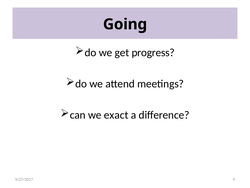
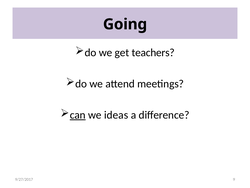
progress: progress -> teachers
can underline: none -> present
exact: exact -> ideas
